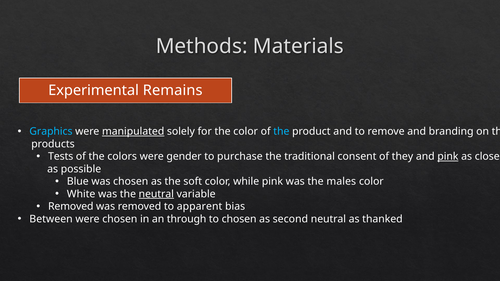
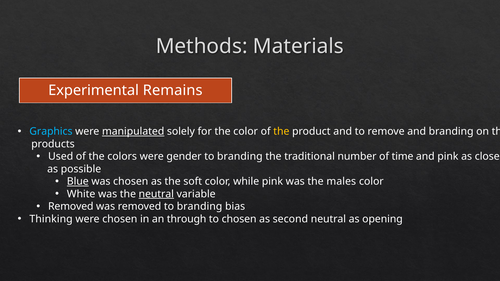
the at (281, 132) colour: light blue -> yellow
Tests: Tests -> Used
purchase at (240, 157): purchase -> branding
consent: consent -> number
they: they -> time
pink at (448, 157) underline: present -> none
Blue underline: none -> present
removed to apparent: apparent -> branding
Between: Between -> Thinking
thanked: thanked -> opening
